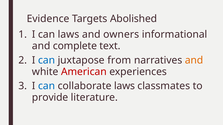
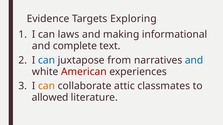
Abolished: Abolished -> Exploring
owners: owners -> making
and at (194, 60) colour: orange -> blue
can at (47, 86) colour: blue -> orange
collaborate laws: laws -> attic
provide: provide -> allowed
